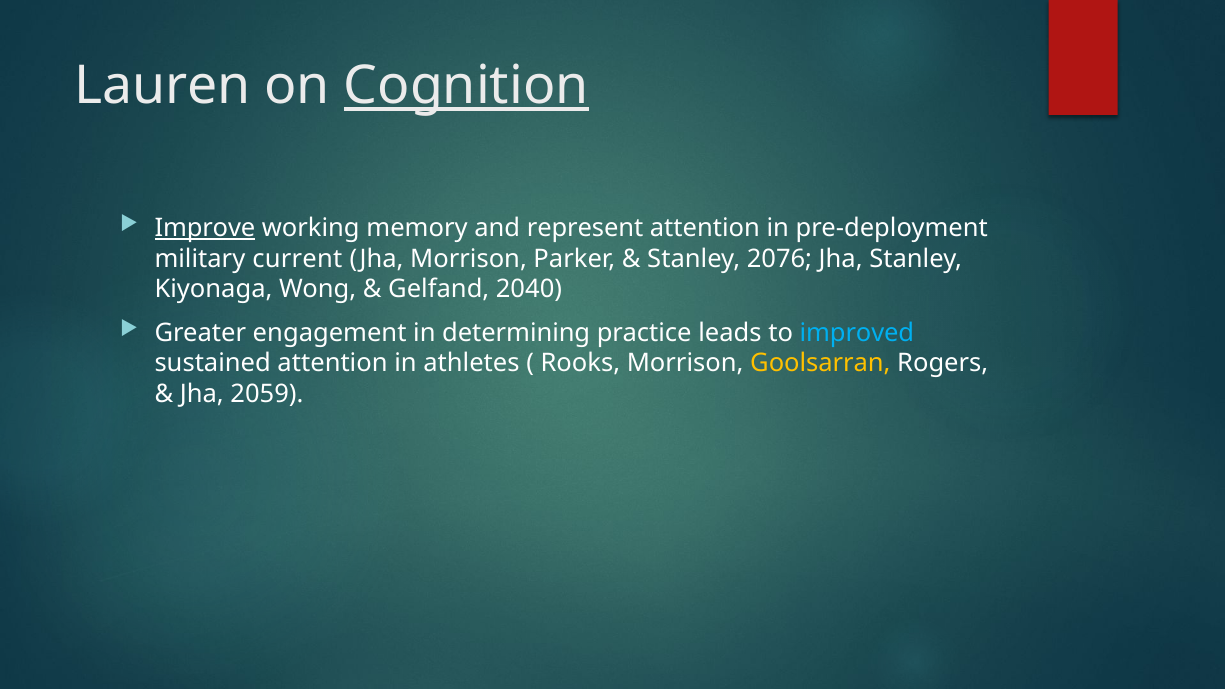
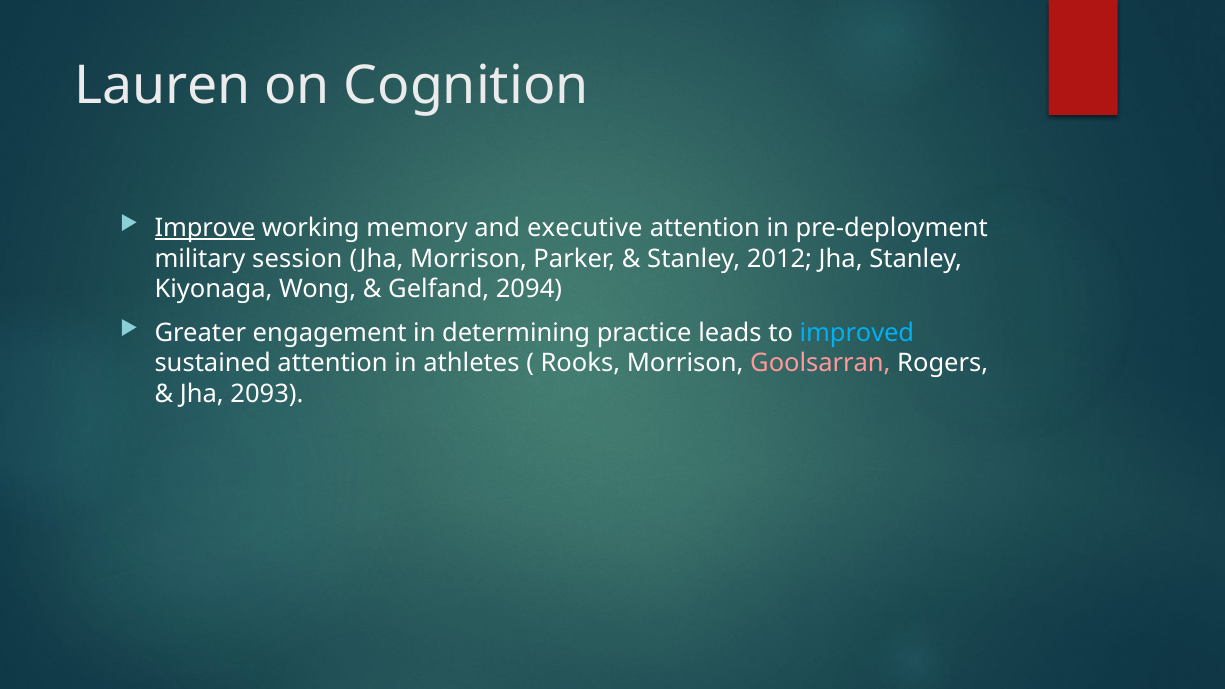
Cognition underline: present -> none
represent: represent -> executive
current: current -> session
2076: 2076 -> 2012
2040: 2040 -> 2094
Goolsarran colour: yellow -> pink
2059: 2059 -> 2093
